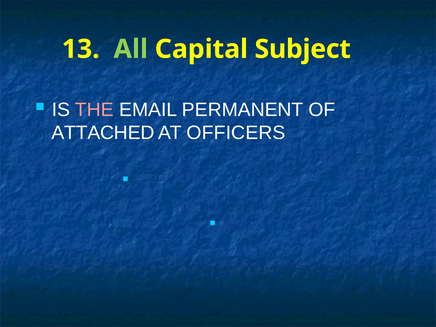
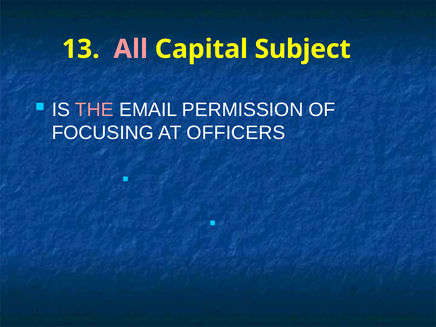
All colour: light green -> pink
PERMANENT: PERMANENT -> PERMISSION
ATTACHED: ATTACHED -> FOCUSING
